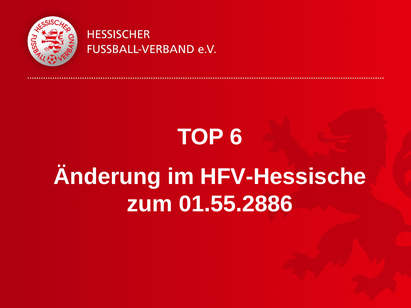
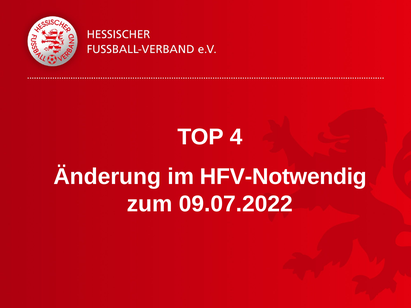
6: 6 -> 4
HFV-Hessische: HFV-Hessische -> HFV-Notwendig
01.55.2886: 01.55.2886 -> 09.07.2022
